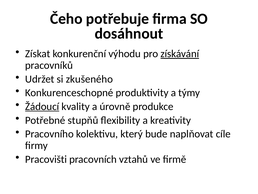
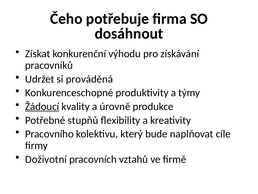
získávání underline: present -> none
zkušeného: zkušeného -> prováděná
Pracovišti: Pracovišti -> Doživotní
